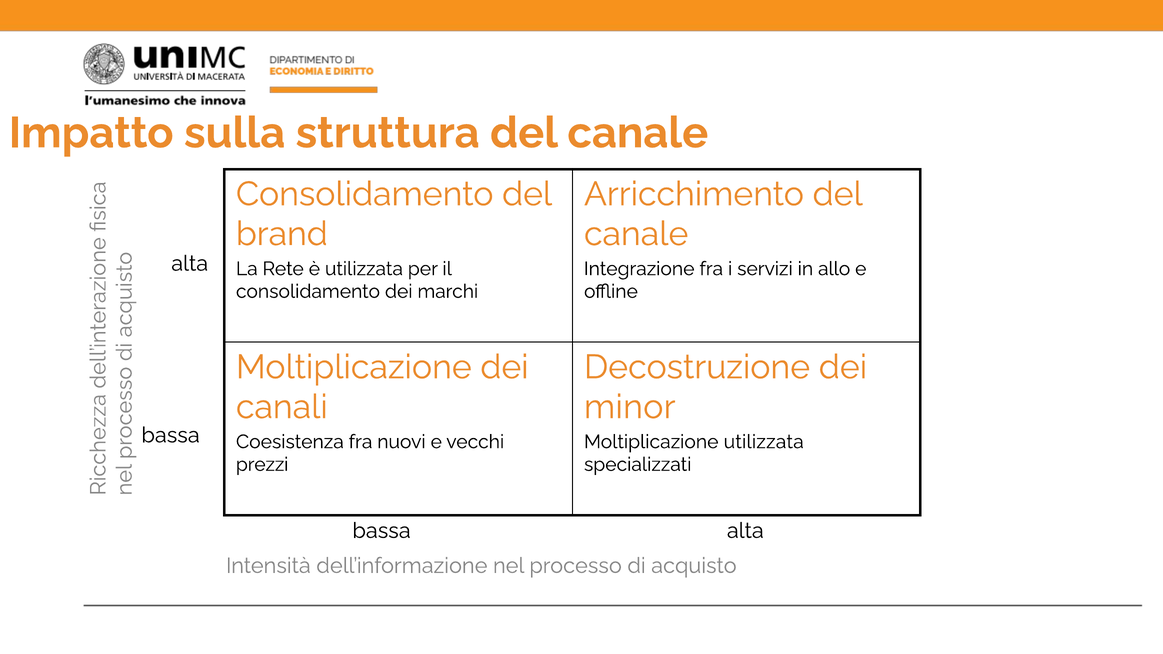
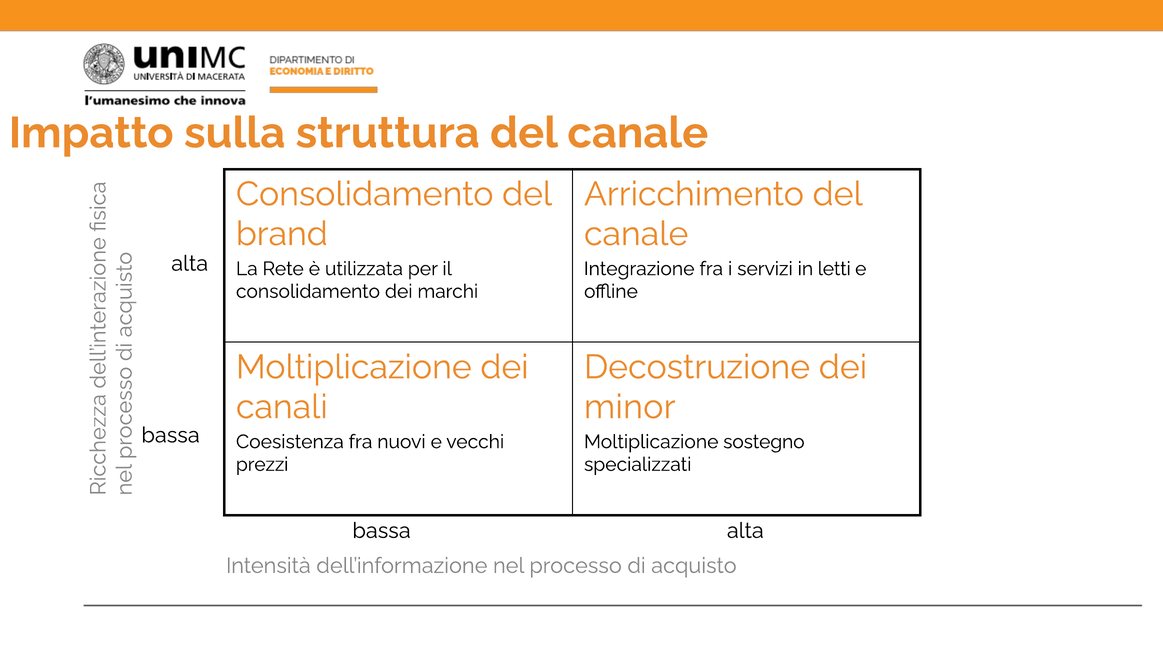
allo: allo -> letti
Moltiplicazione utilizzata: utilizzata -> sostegno
